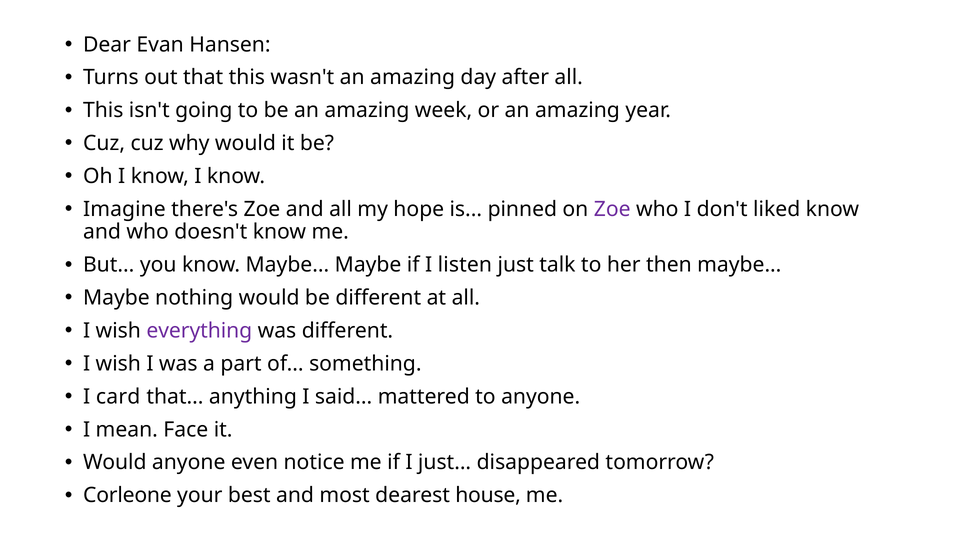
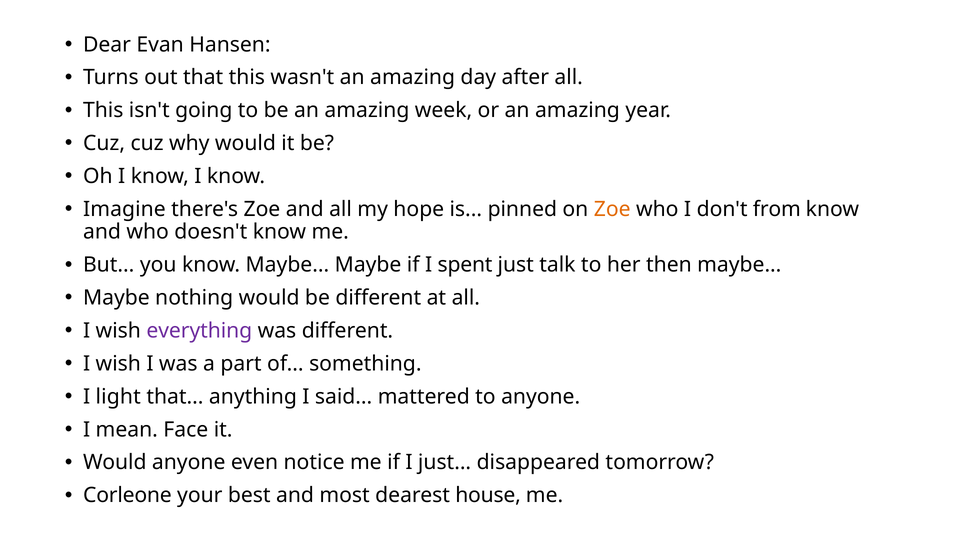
Zoe at (612, 209) colour: purple -> orange
liked: liked -> from
listen: listen -> spent
card: card -> light
